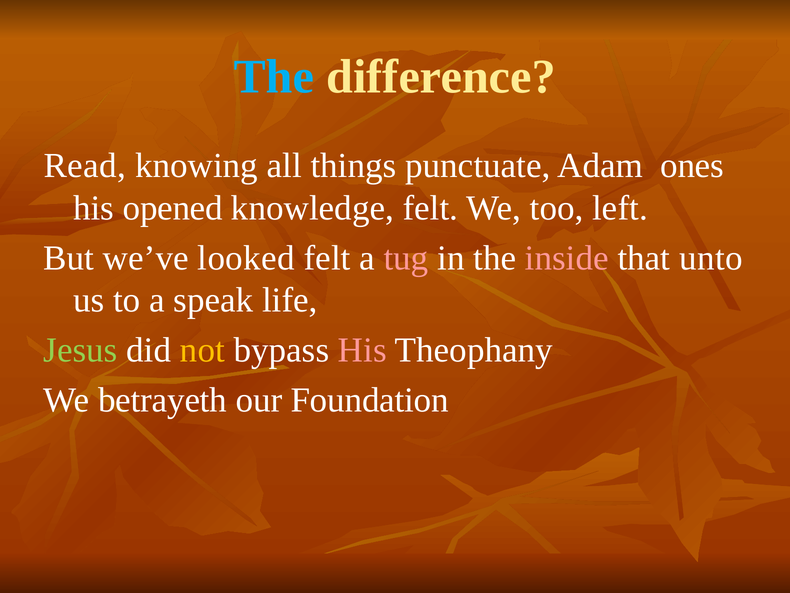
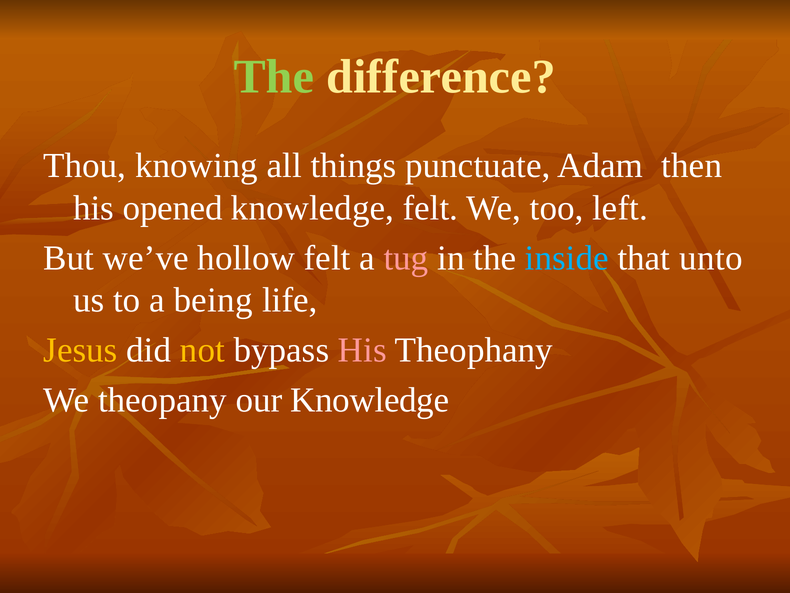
The at (274, 77) colour: light blue -> light green
Read: Read -> Thou
ones: ones -> then
looked: looked -> hollow
inside colour: pink -> light blue
speak: speak -> being
Jesus colour: light green -> yellow
betrayeth: betrayeth -> theopany
our Foundation: Foundation -> Knowledge
